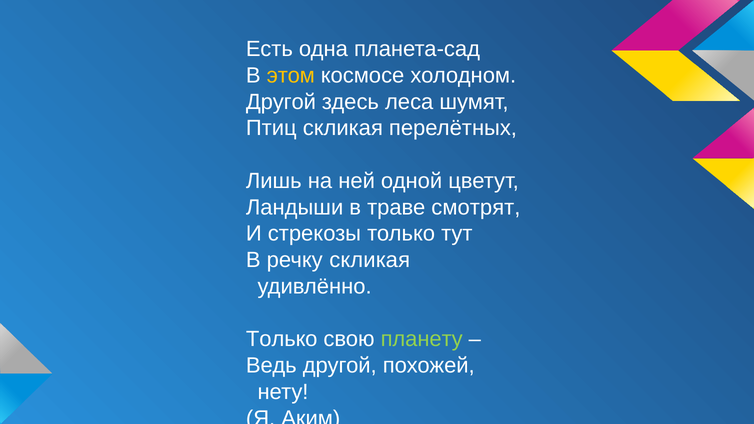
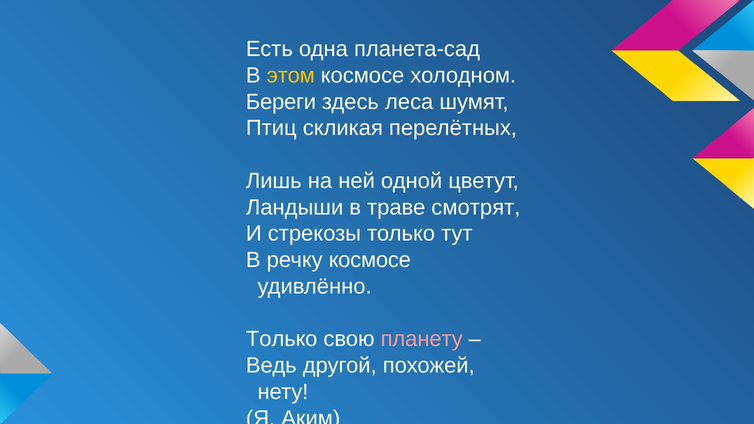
Другой at (281, 102): Другой -> Береги
речку скликая: скликая -> космосе
планету colour: light green -> pink
